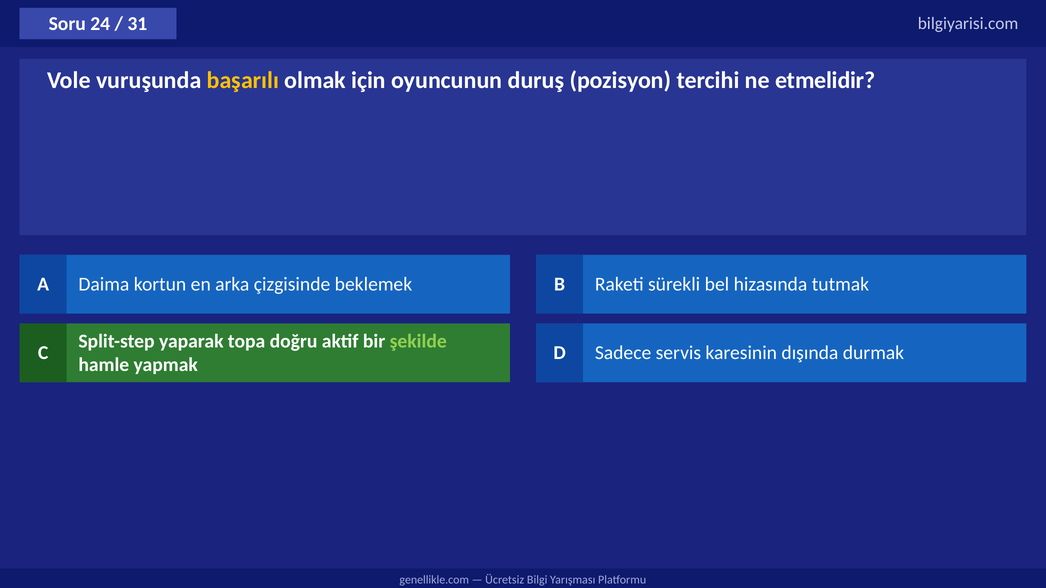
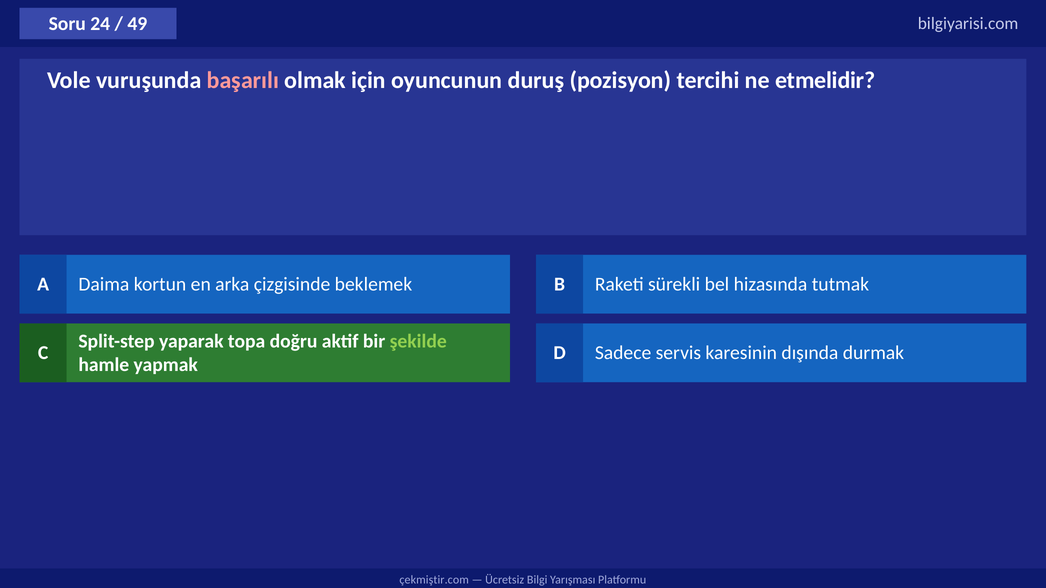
31: 31 -> 49
başarılı colour: yellow -> pink
genellikle.com: genellikle.com -> çekmiştir.com
